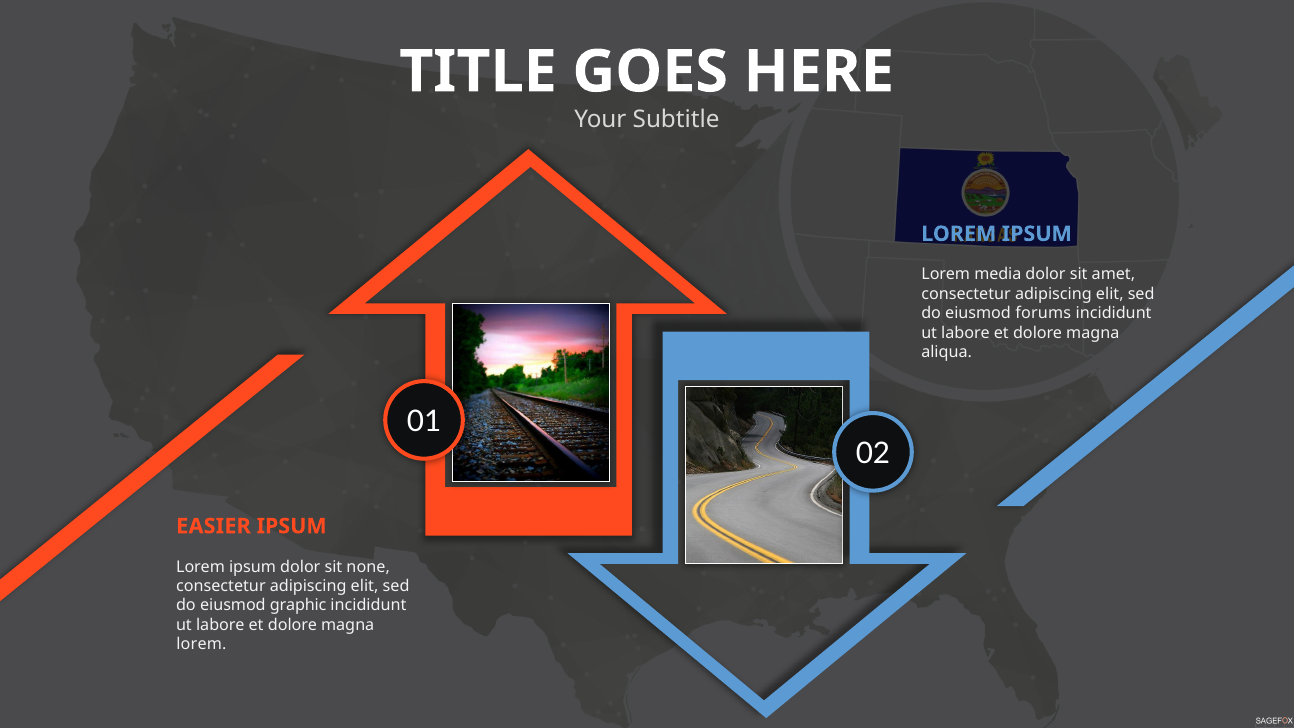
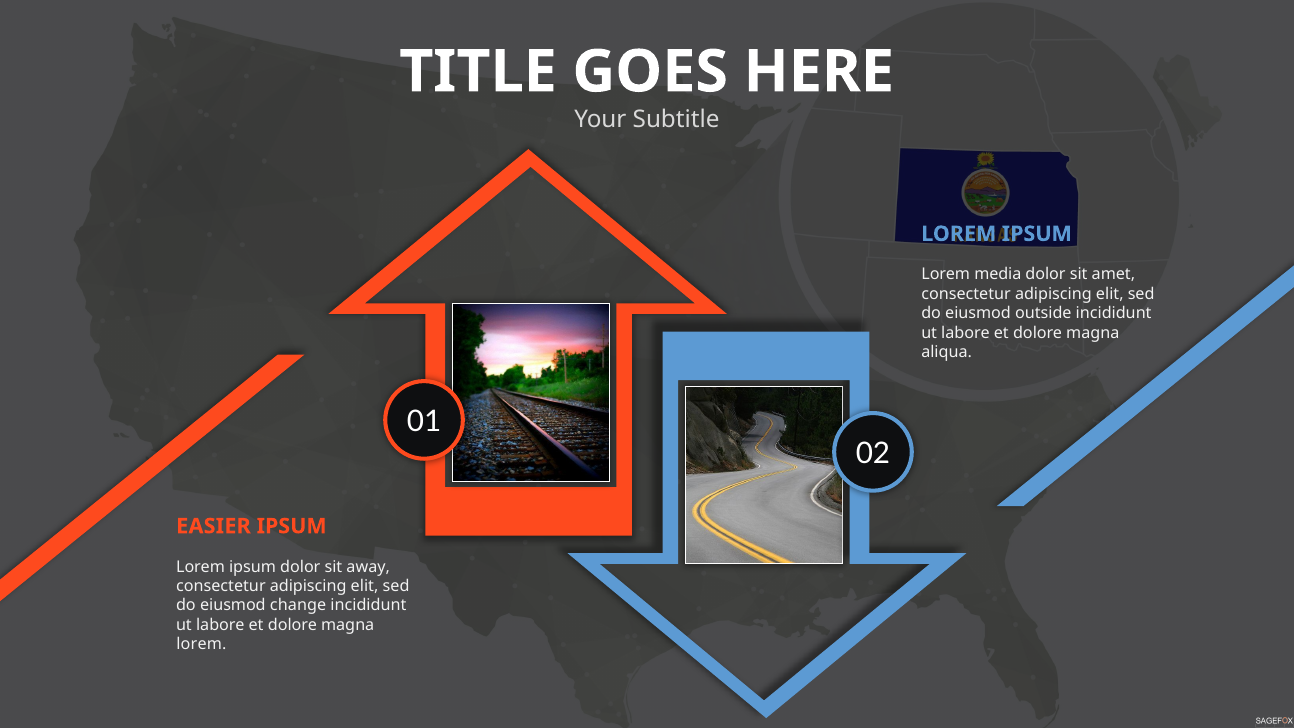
forums: forums -> outside
none: none -> away
graphic: graphic -> change
